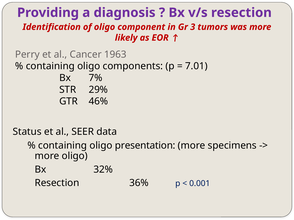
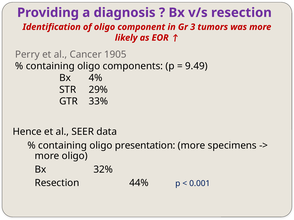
1963: 1963 -> 1905
7.01: 7.01 -> 9.49
7%: 7% -> 4%
46%: 46% -> 33%
Status: Status -> Hence
36%: 36% -> 44%
